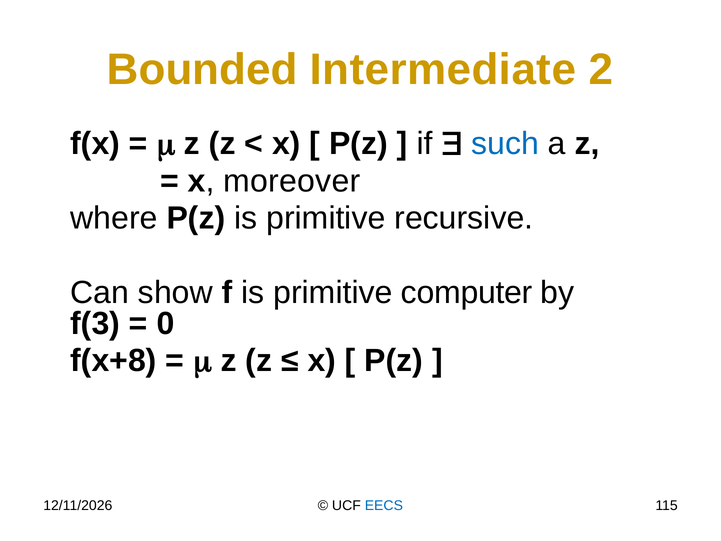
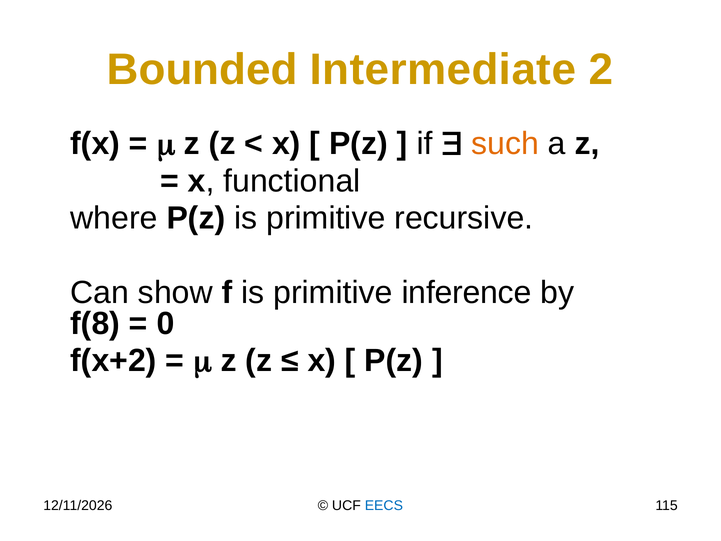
such colour: blue -> orange
moreover: moreover -> functional
computer: computer -> inference
f(3: f(3 -> f(8
f(x+8: f(x+8 -> f(x+2
